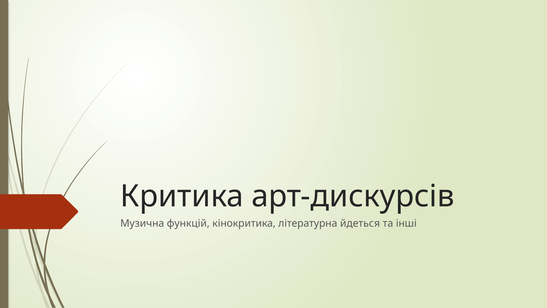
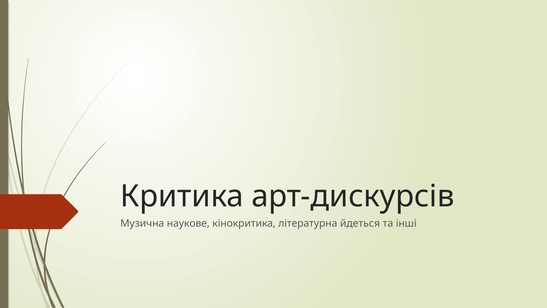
функцій: функцій -> наукове
